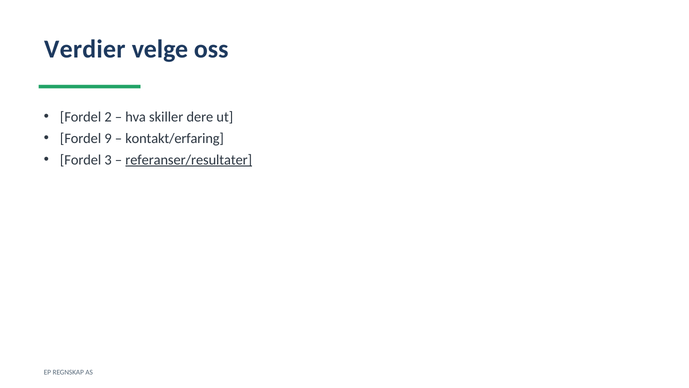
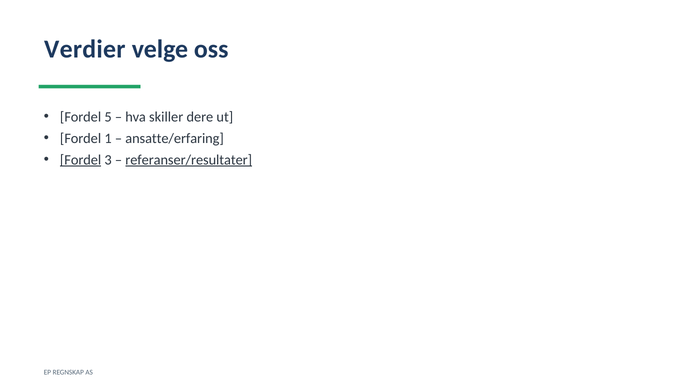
2: 2 -> 5
9: 9 -> 1
kontakt/erfaring: kontakt/erfaring -> ansatte/erfaring
Fordel at (81, 160) underline: none -> present
